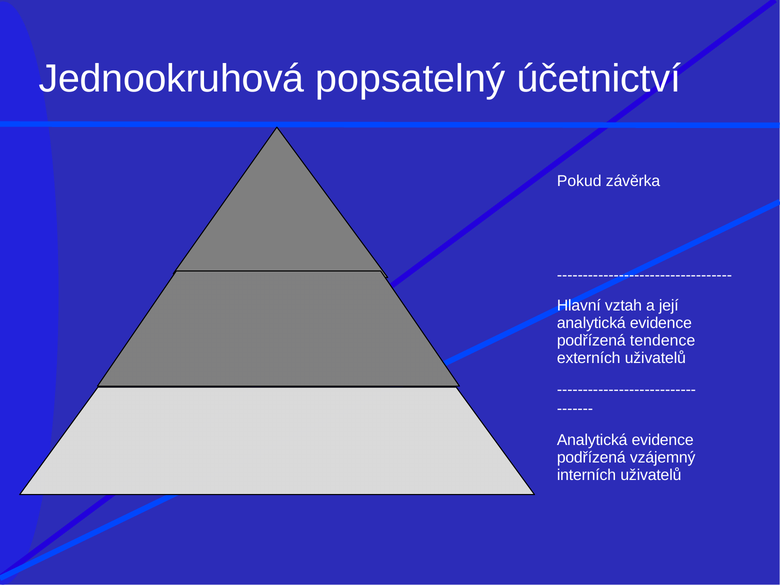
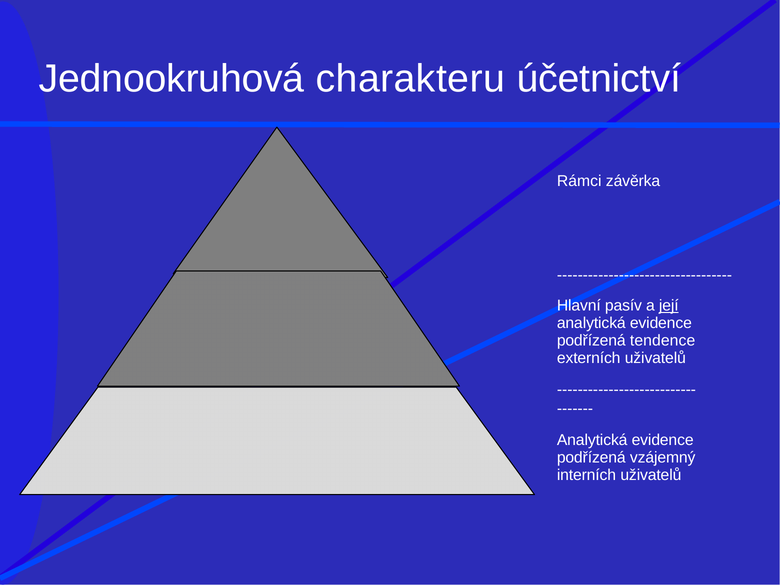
popsatelný: popsatelný -> charakteru
Pokud: Pokud -> Rámci
vztah: vztah -> pasív
její underline: none -> present
